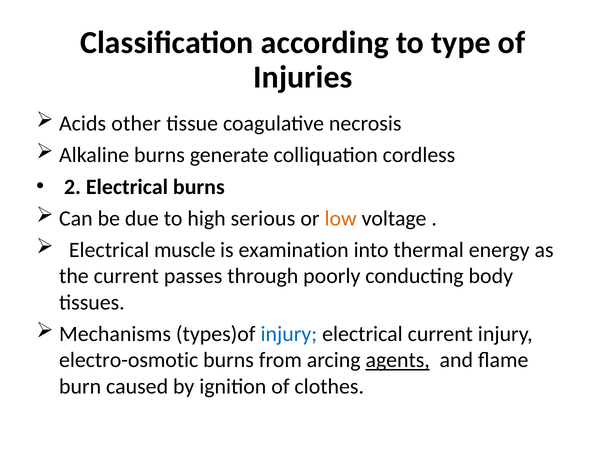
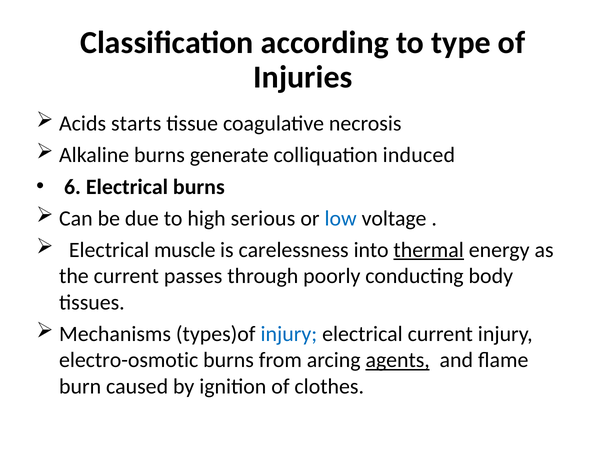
other: other -> starts
cordless: cordless -> induced
2: 2 -> 6
low colour: orange -> blue
examination: examination -> carelessness
thermal underline: none -> present
